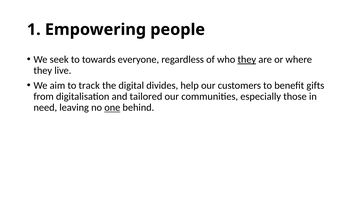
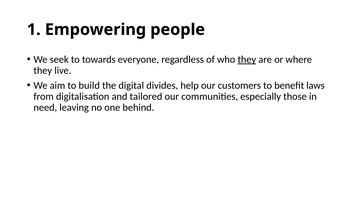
track: track -> build
gifts: gifts -> laws
one underline: present -> none
